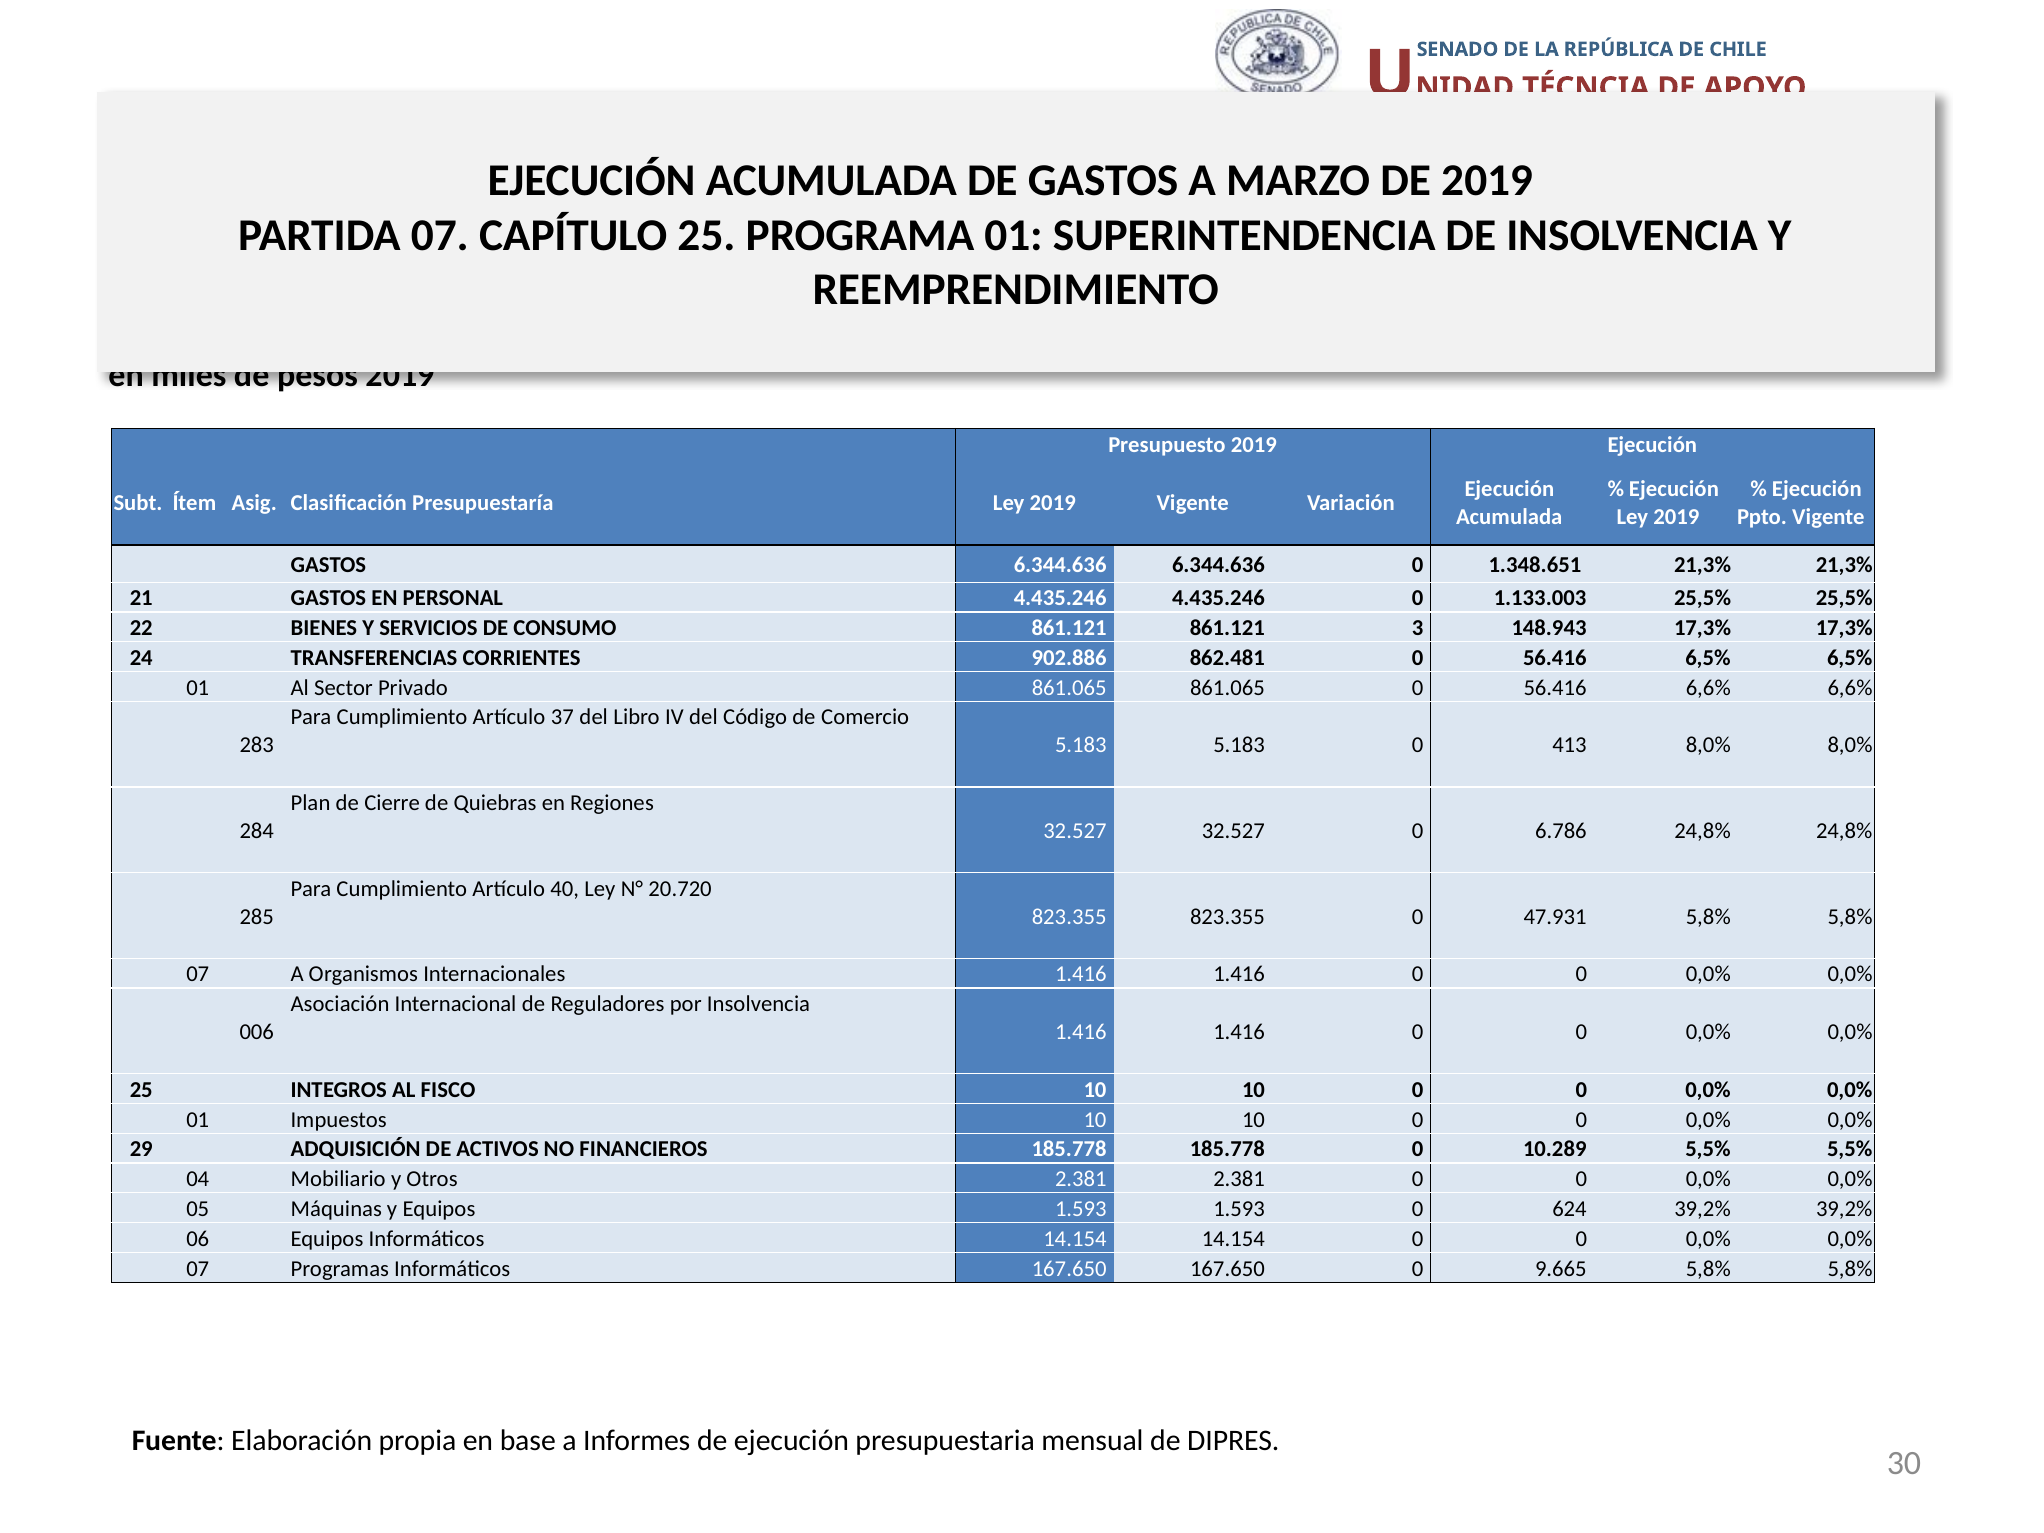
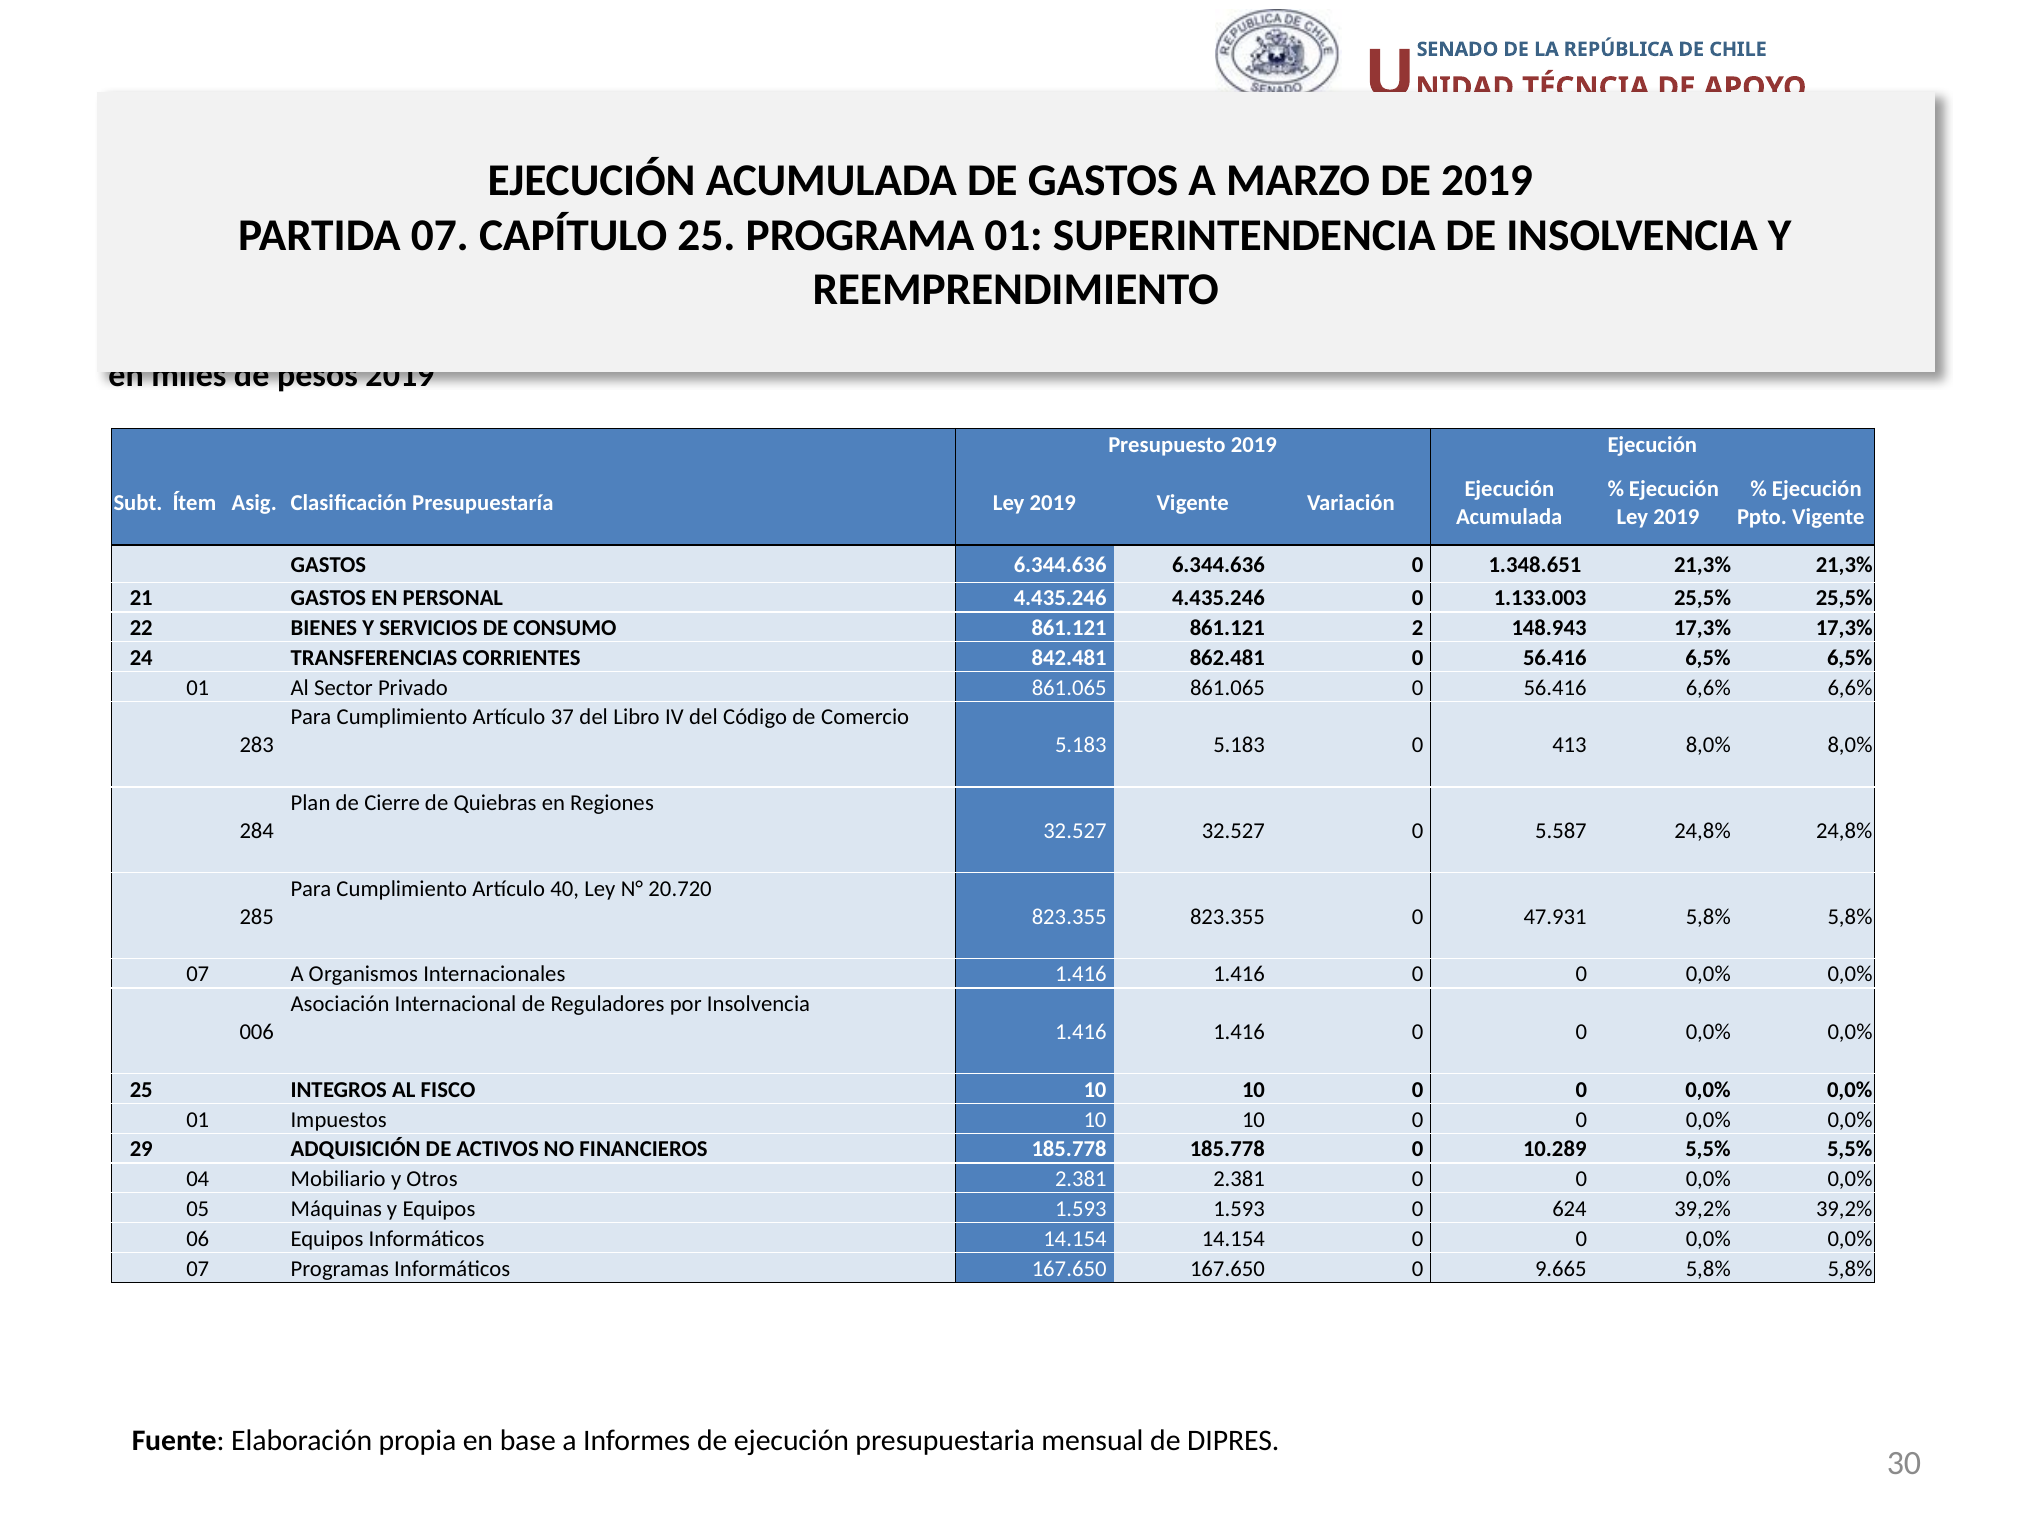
3: 3 -> 2
902.886: 902.886 -> 842.481
6.786: 6.786 -> 5.587
